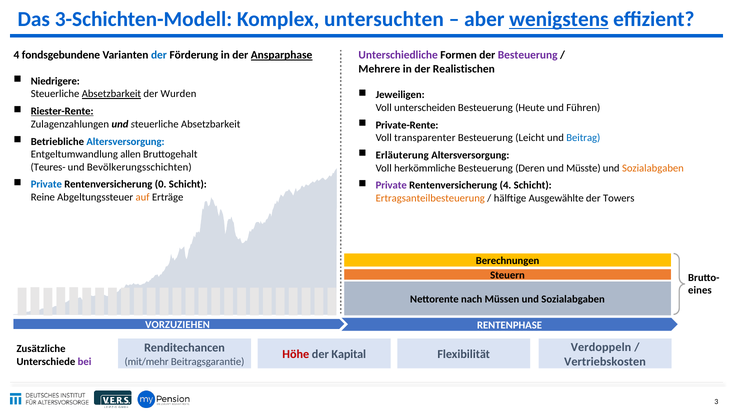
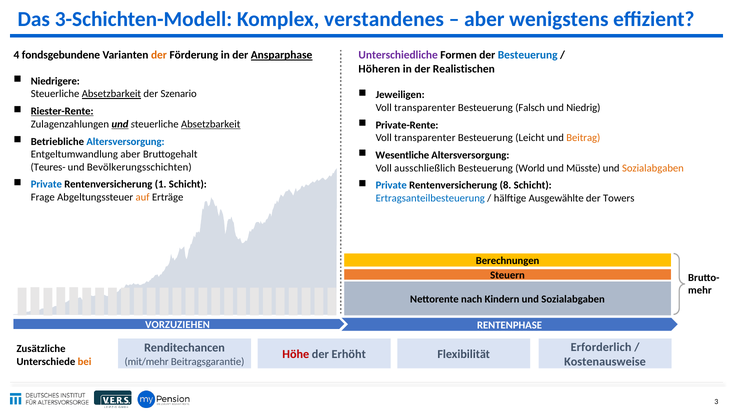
untersuchten: untersuchten -> verstandenes
wenigstens underline: present -> none
der at (159, 55) colour: blue -> orange
Besteuerung at (528, 55) colour: purple -> blue
Mehrere: Mehrere -> Höheren
Wurden: Wurden -> Szenario
unterscheiden at (425, 108): unterscheiden -> transparenter
Heute: Heute -> Falsch
Führen: Führen -> Niedrig
und at (120, 124) underline: none -> present
Absetzbarkeit at (211, 124) underline: none -> present
Beitrag colour: blue -> orange
Erläuterung: Erläuterung -> Wesentliche
Entgeltumwandlung allen: allen -> aber
herkömmliche: herkömmliche -> ausschließlich
Deren: Deren -> World
0: 0 -> 1
Private at (391, 185) colour: purple -> blue
Rentenversicherung 4: 4 -> 8
Reine: Reine -> Frage
Ertragsanteilbesteuerung colour: orange -> blue
eines: eines -> mehr
Müssen: Müssen -> Kindern
Verdoppeln: Verdoppeln -> Erforderlich
Kapital: Kapital -> Erhöht
Vertriebskosten: Vertriebskosten -> Kostenausweise
bei colour: purple -> orange
